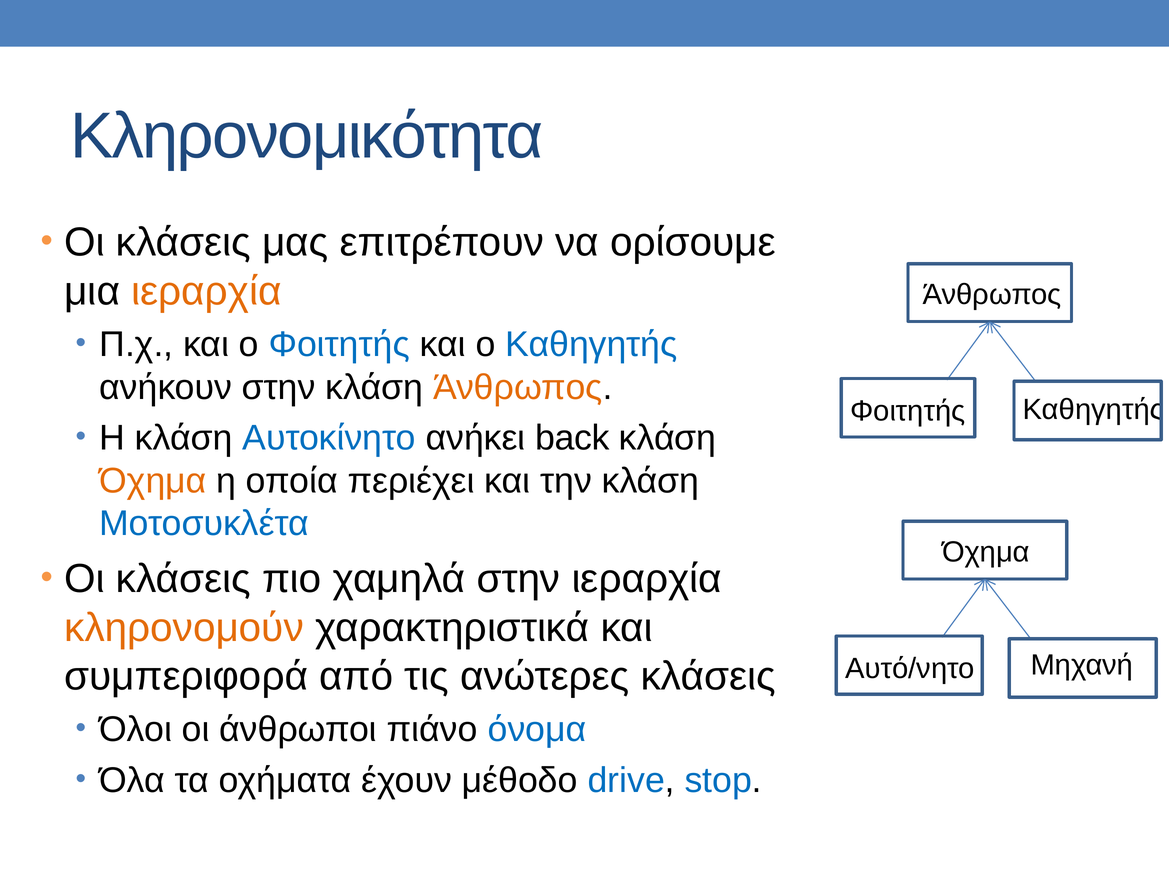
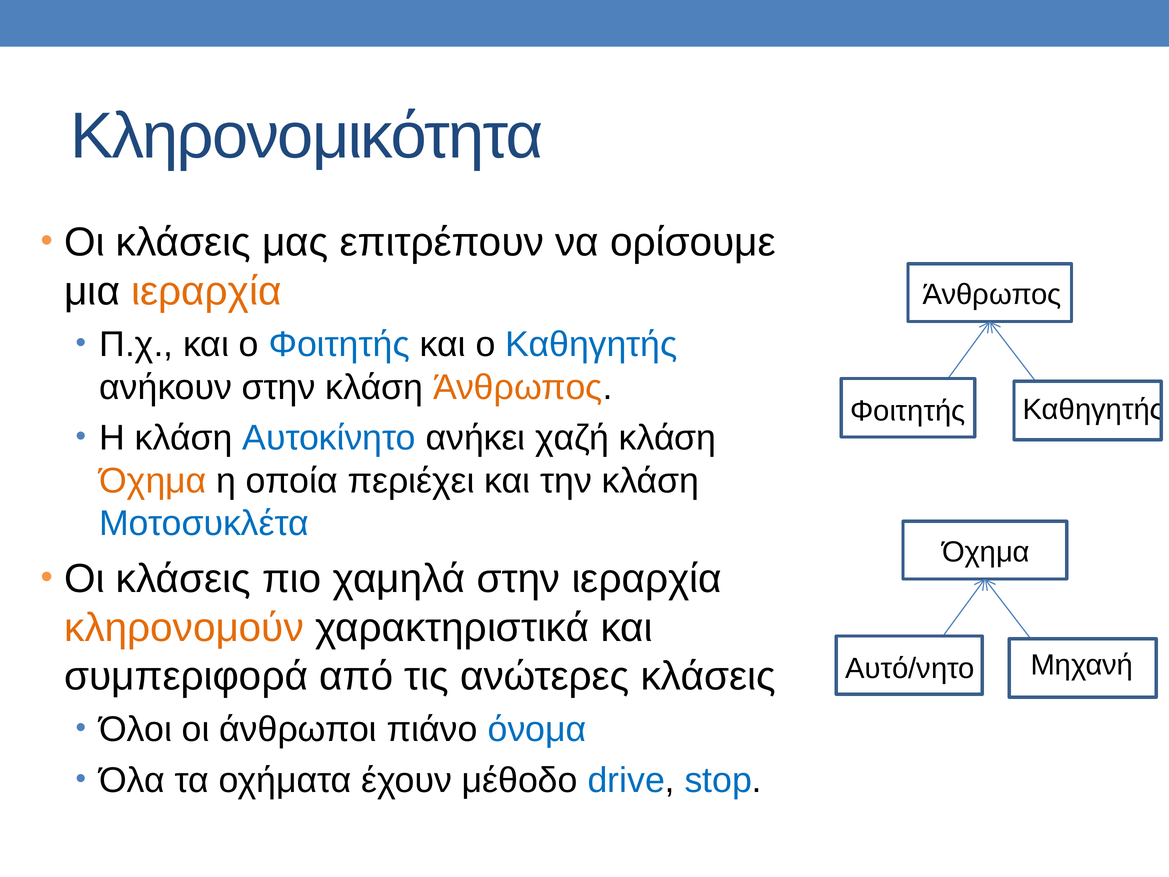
back: back -> χαζή
